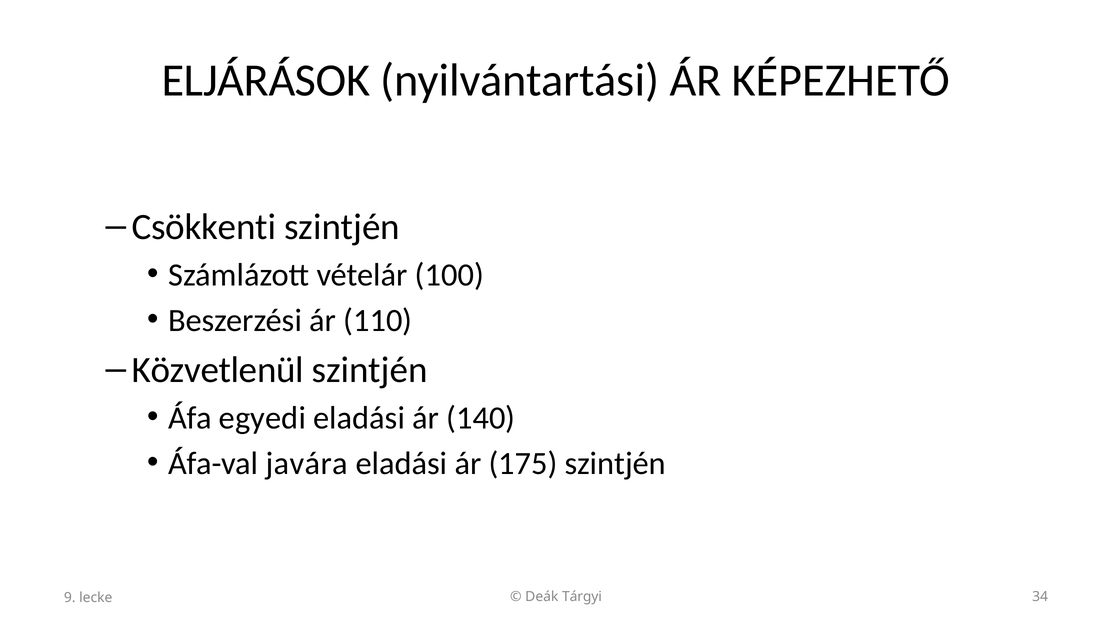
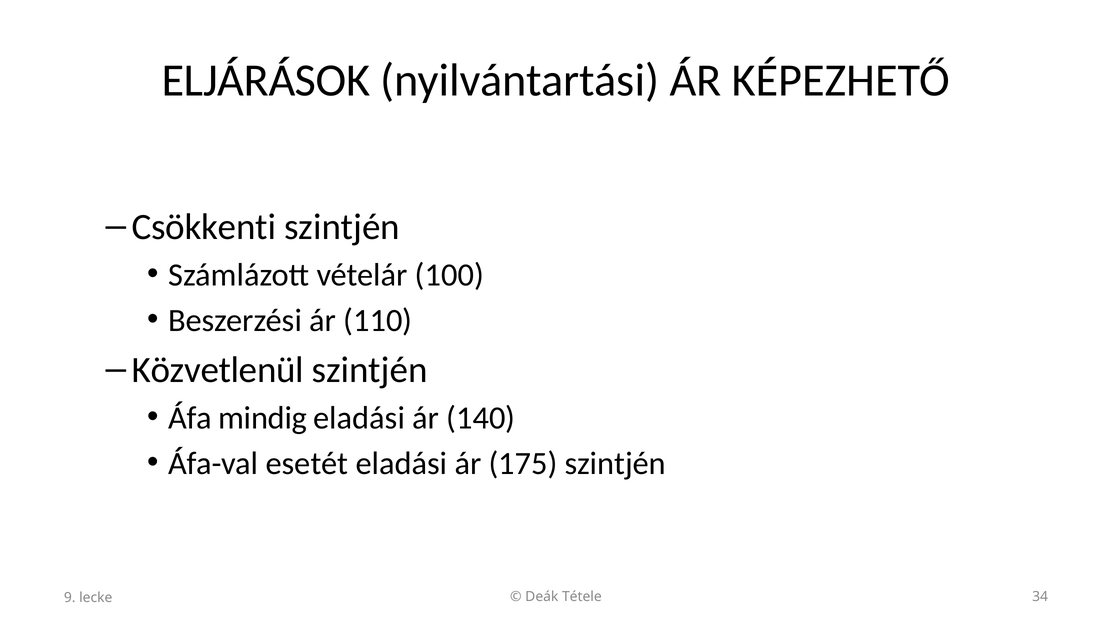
egyedi: egyedi -> mindig
javára: javára -> esetét
Tárgyi: Tárgyi -> Tétele
